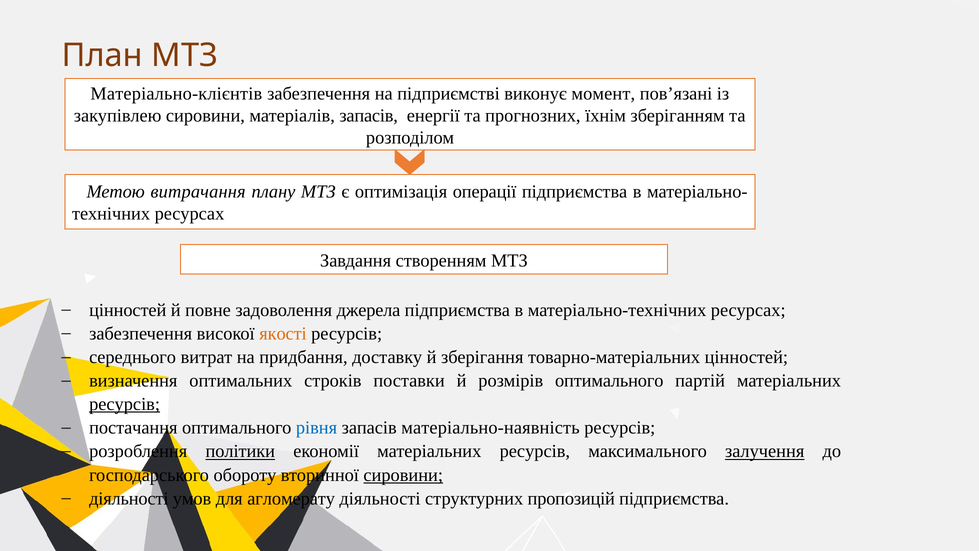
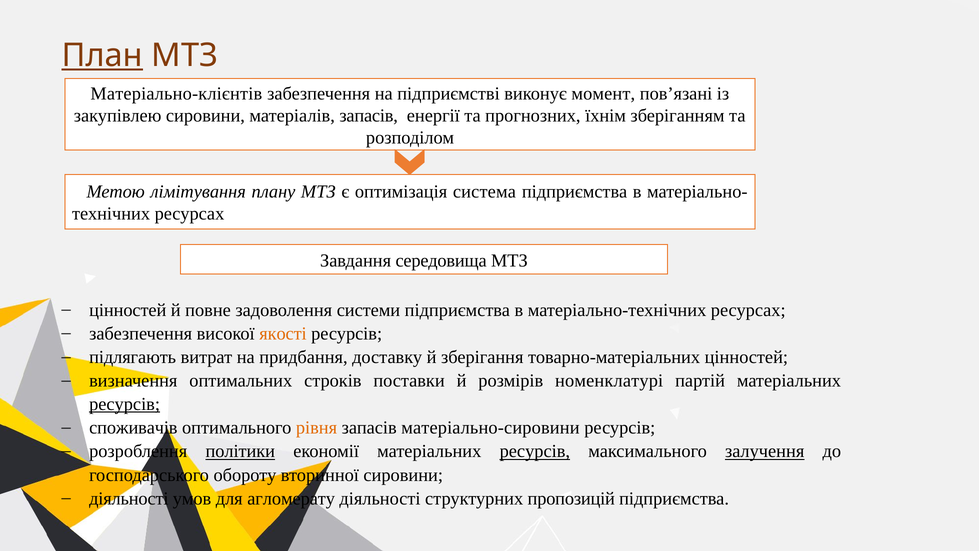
План underline: none -> present
витрачання: витрачання -> лімітування
операції: операції -> система
створенням: створенням -> середовища
джерела: джерела -> системи
середнього: середнього -> підлягають
розмірів оптимального: оптимального -> номенклатурі
постачання: постачання -> споживачів
рівня colour: blue -> orange
матеріально-наявність: матеріально-наявність -> матеріально-сировини
ресурсів at (535, 451) underline: none -> present
сировини at (403, 475) underline: present -> none
